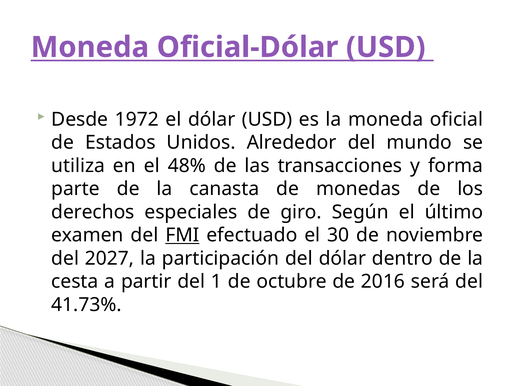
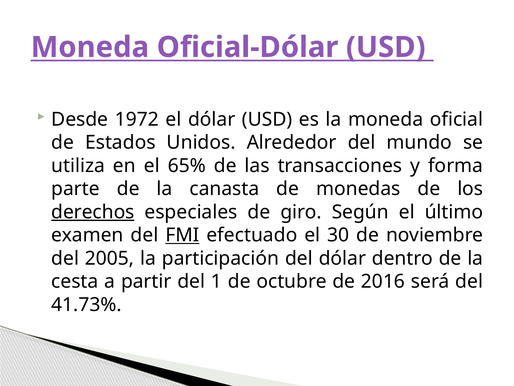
48%: 48% -> 65%
derechos underline: none -> present
2027: 2027 -> 2005
